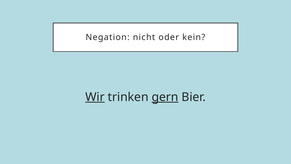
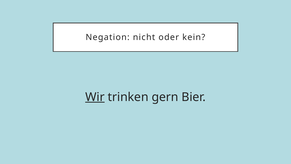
gern underline: present -> none
